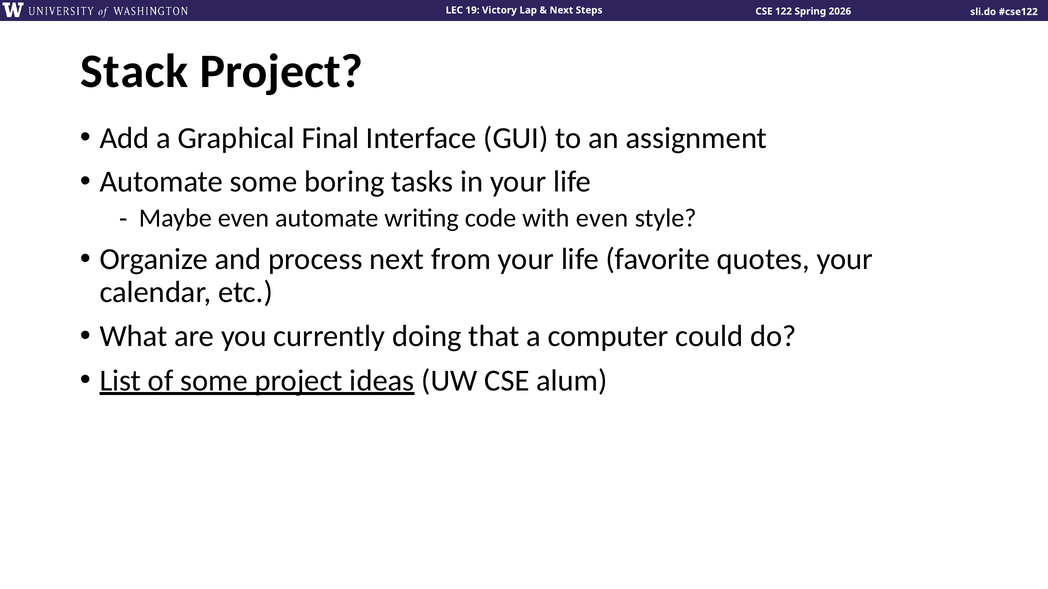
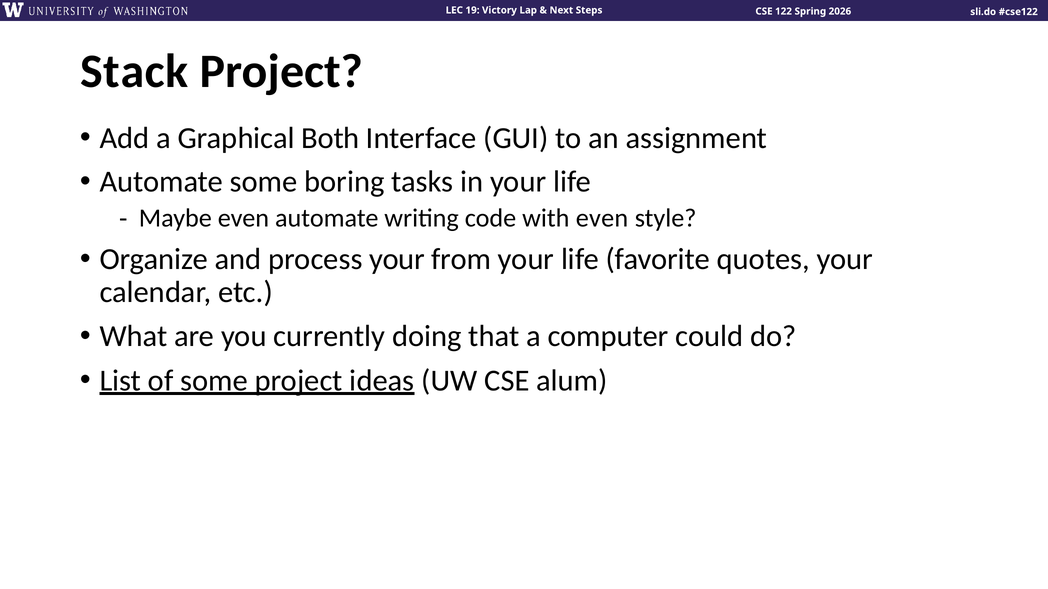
Final: Final -> Both
process next: next -> your
